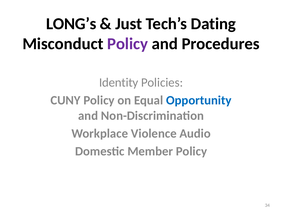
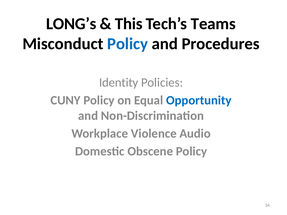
Just: Just -> This
Dating: Dating -> Teams
Policy at (128, 44) colour: purple -> blue
Member: Member -> Obscene
